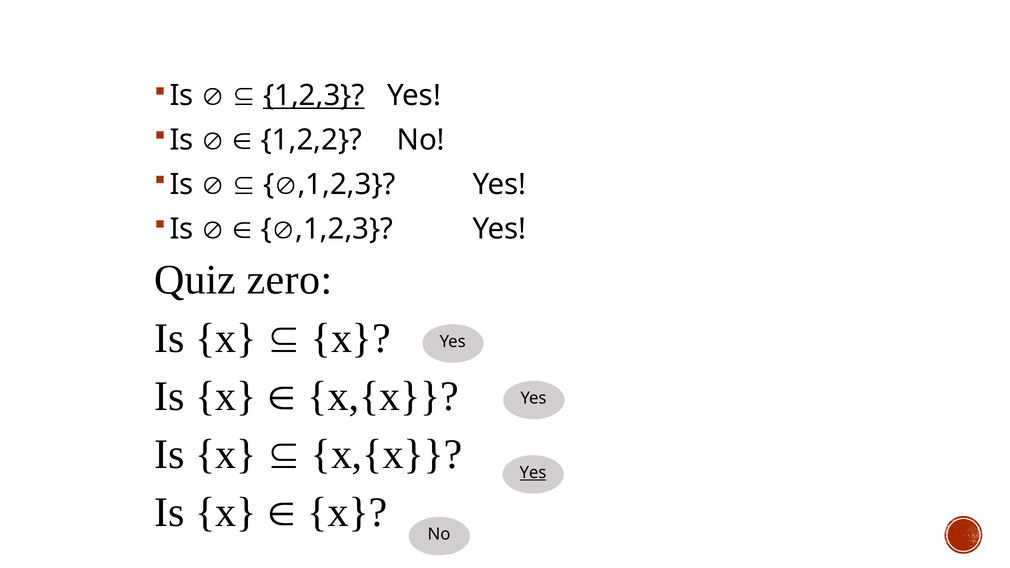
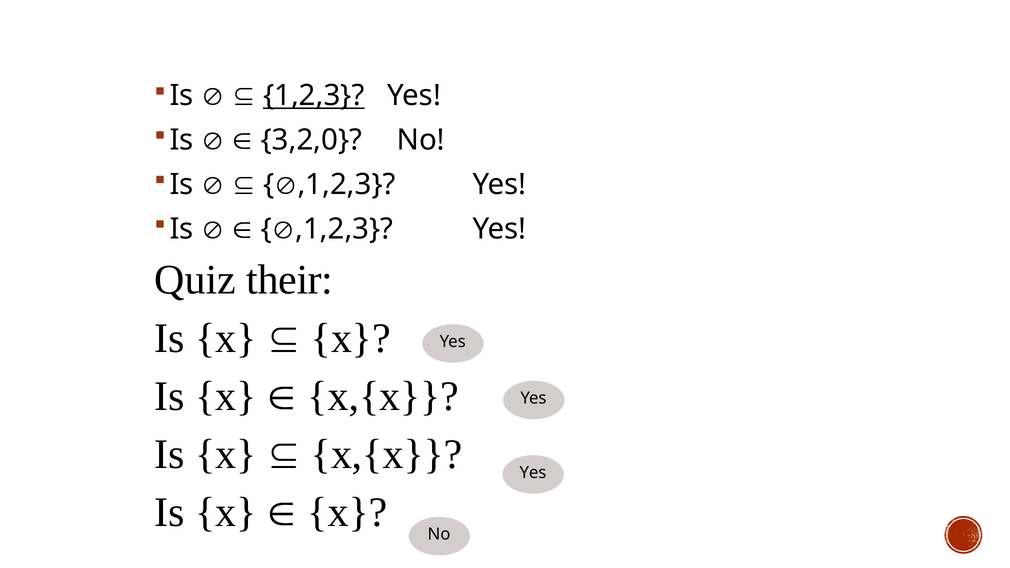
1,2,2: 1,2,2 -> 3,2,0
zero: zero -> their
Yes at (533, 473) underline: present -> none
